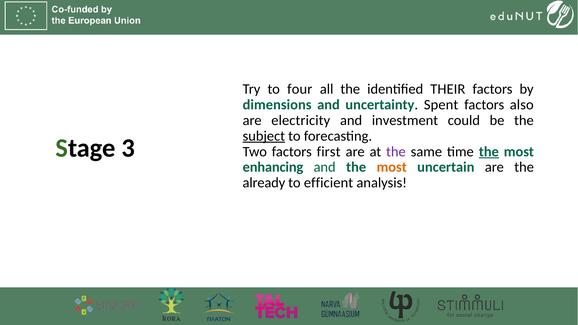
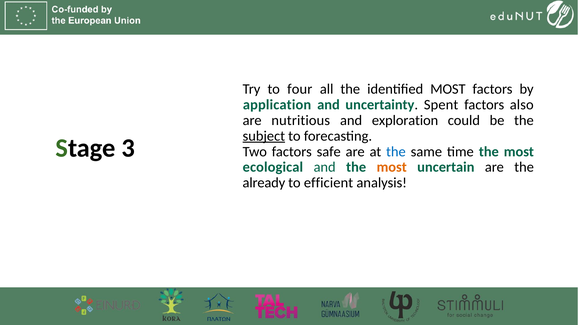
identified THEIR: THEIR -> MOST
dimensions: dimensions -> application
electricity: electricity -> nutritious
investment: investment -> exploration
first: first -> safe
the at (396, 152) colour: purple -> blue
the at (489, 152) underline: present -> none
enhancing: enhancing -> ecological
